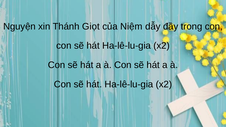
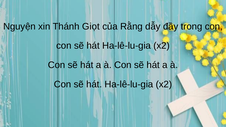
Niệm: Niệm -> Rằng
